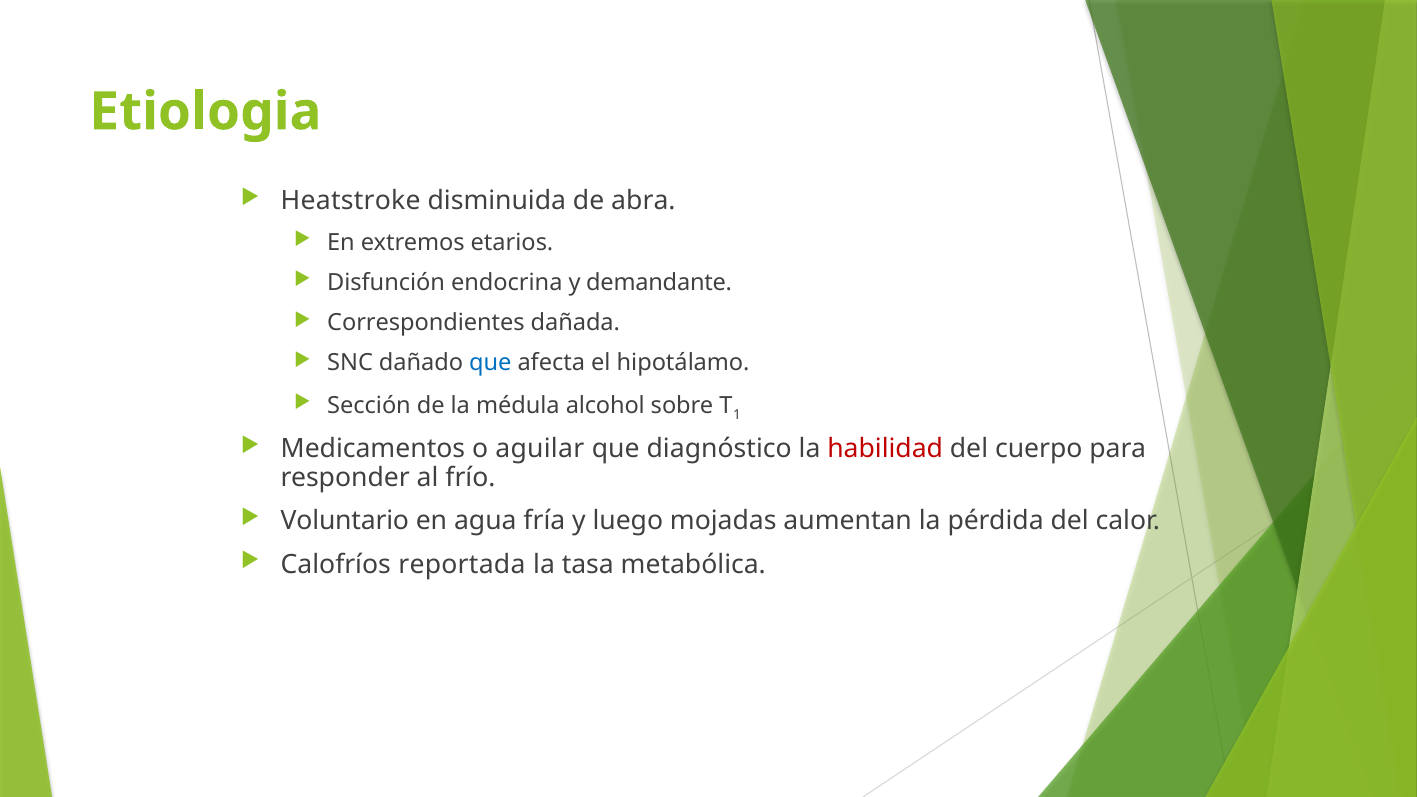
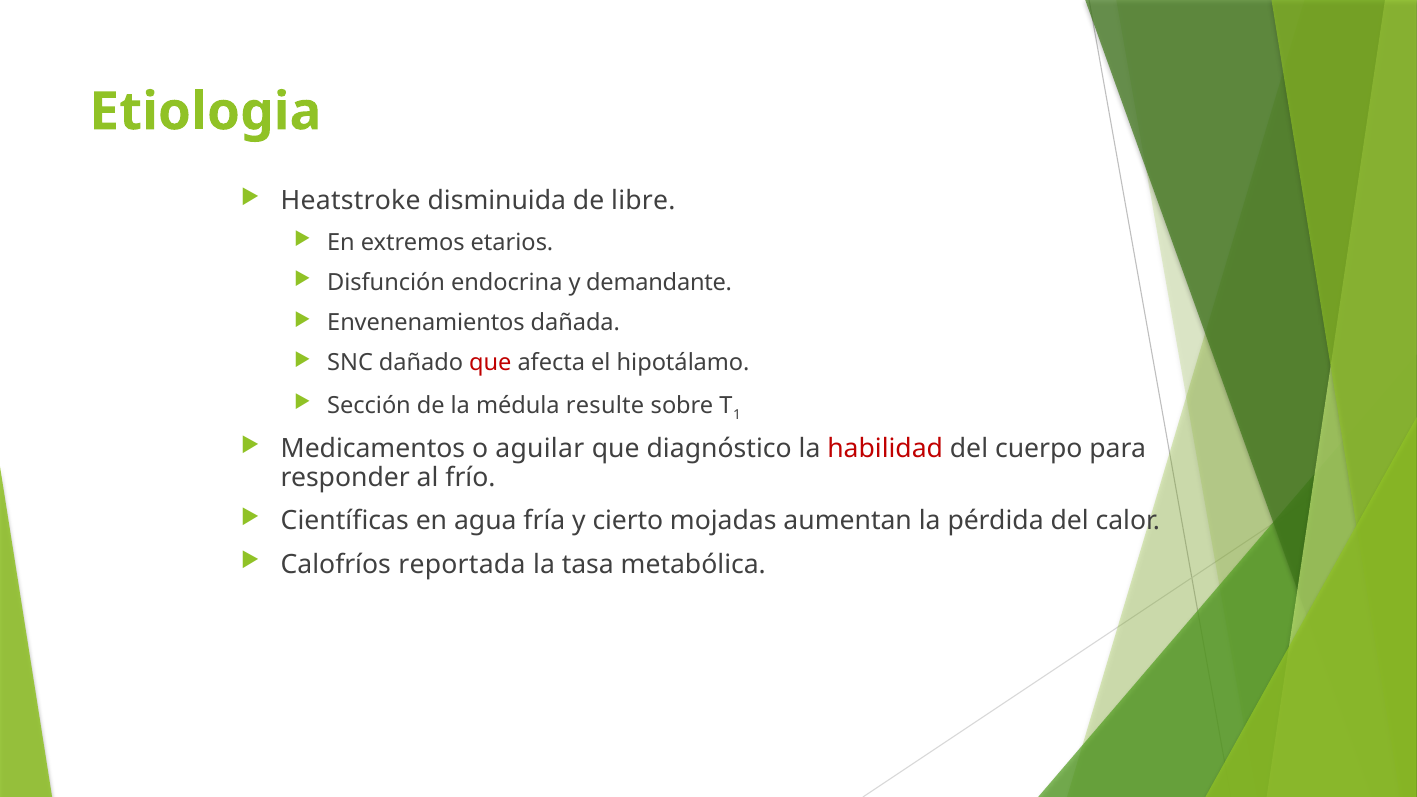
abra: abra -> libre
Correspondientes: Correspondientes -> Envenenamientos
que at (490, 363) colour: blue -> red
alcohol: alcohol -> resulte
Voluntario: Voluntario -> Científicas
luego: luego -> cierto
